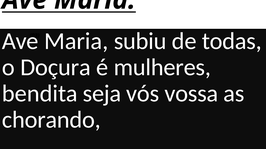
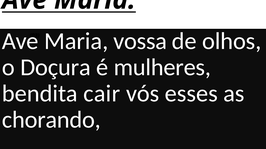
subiu: subiu -> vossa
todas: todas -> olhos
seja: seja -> cair
vossa: vossa -> esses
